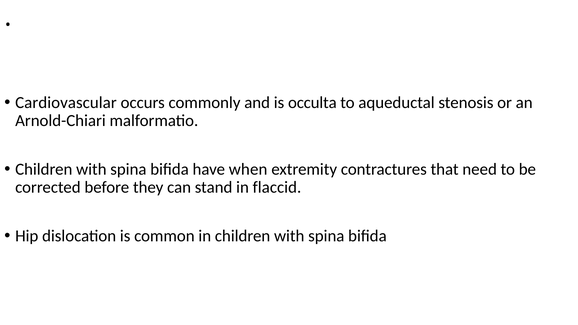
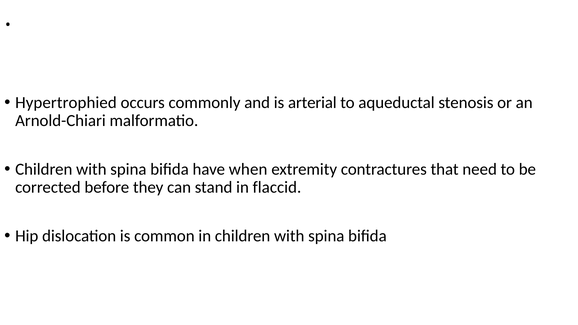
Cardiovascular: Cardiovascular -> Hypertrophied
occulta: occulta -> arterial
